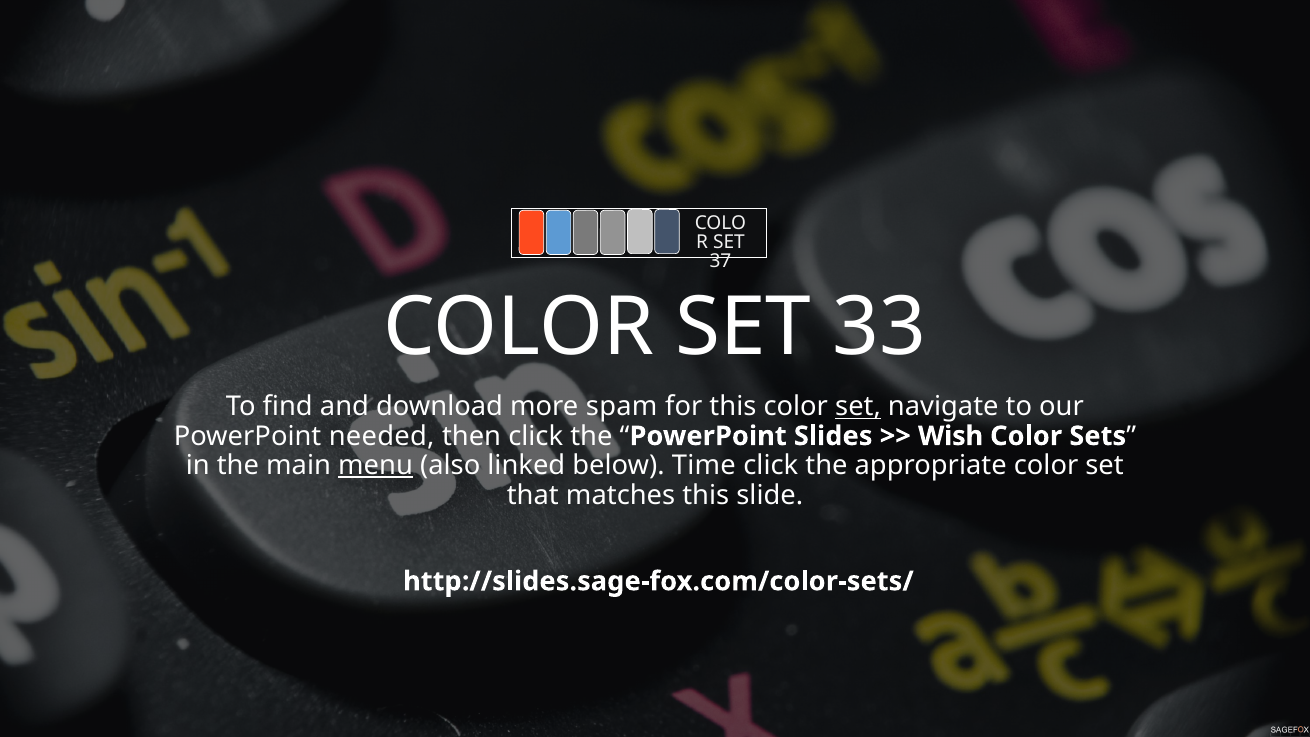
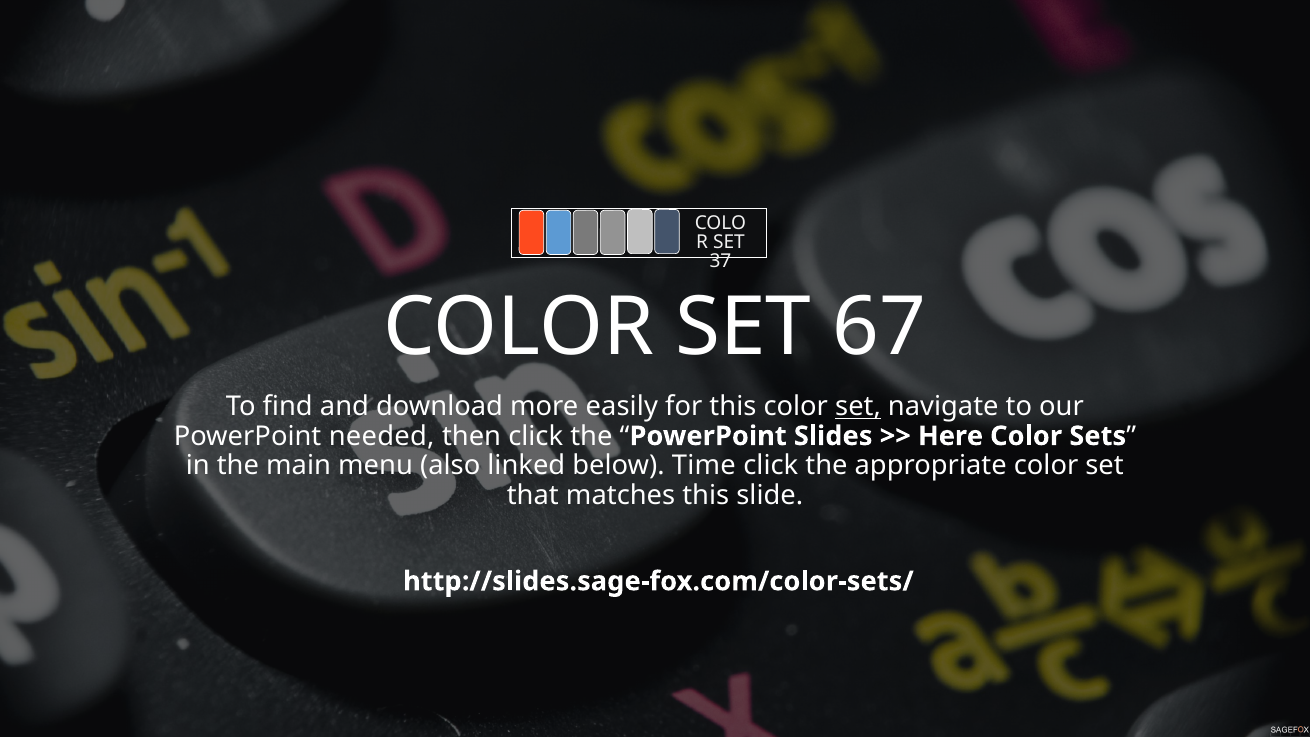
33: 33 -> 67
spam: spam -> easily
Wish: Wish -> Here
menu underline: present -> none
